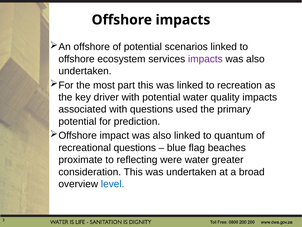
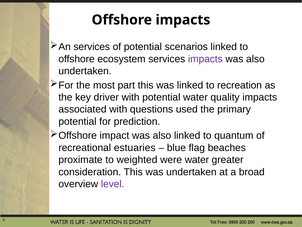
offshore at (92, 47): offshore -> services
recreational questions: questions -> estuaries
reflecting: reflecting -> weighted
level colour: blue -> purple
